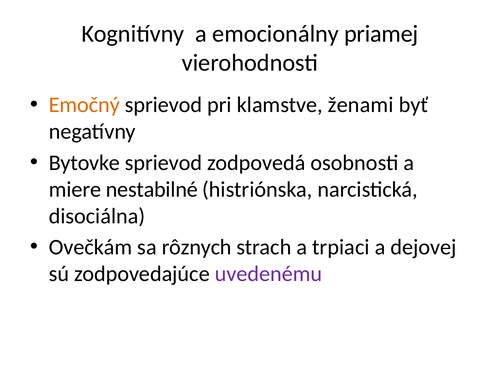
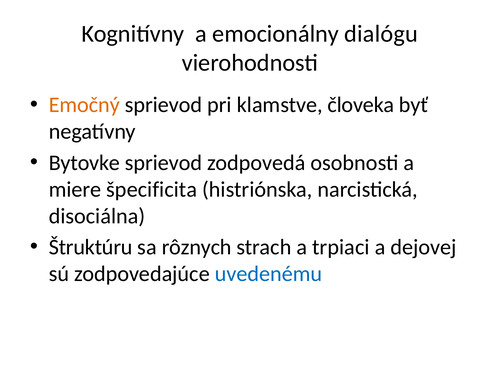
priamej: priamej -> dialógu
ženami: ženami -> človeka
nestabilné: nestabilné -> špecificita
Ovečkám: Ovečkám -> Štruktúru
uvedenému colour: purple -> blue
